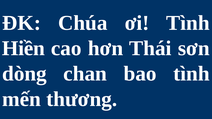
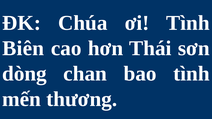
Hiền: Hiền -> Biên
